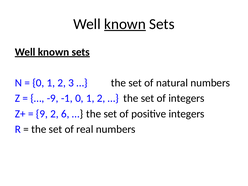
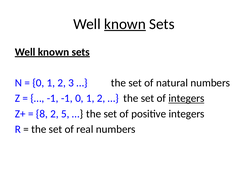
-9 at (53, 98): -9 -> -1
integers at (186, 98) underline: none -> present
9: 9 -> 8
6: 6 -> 5
